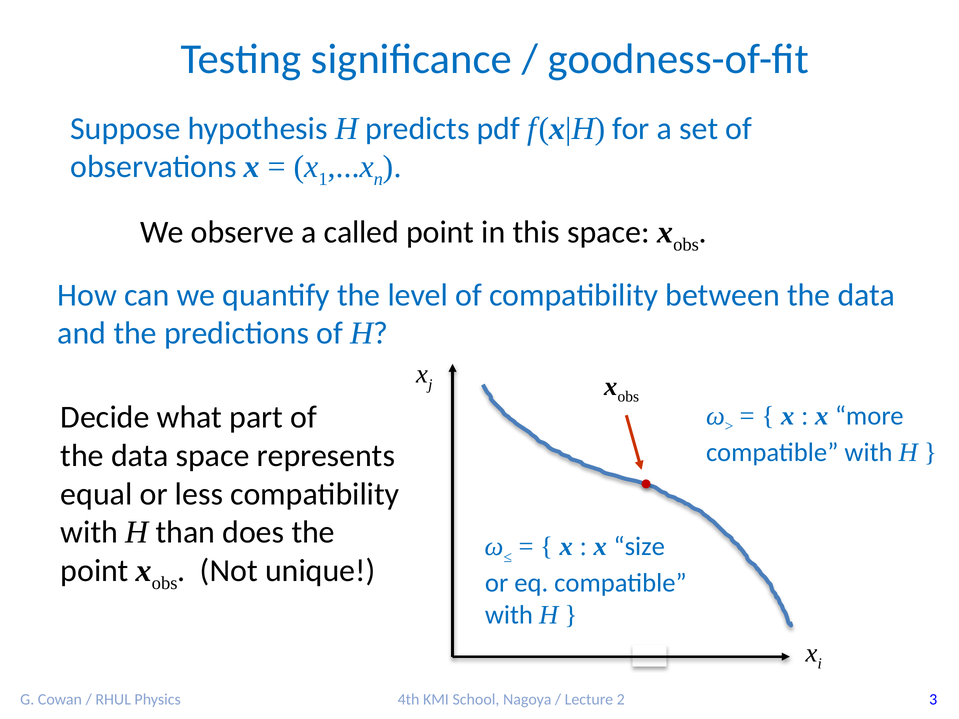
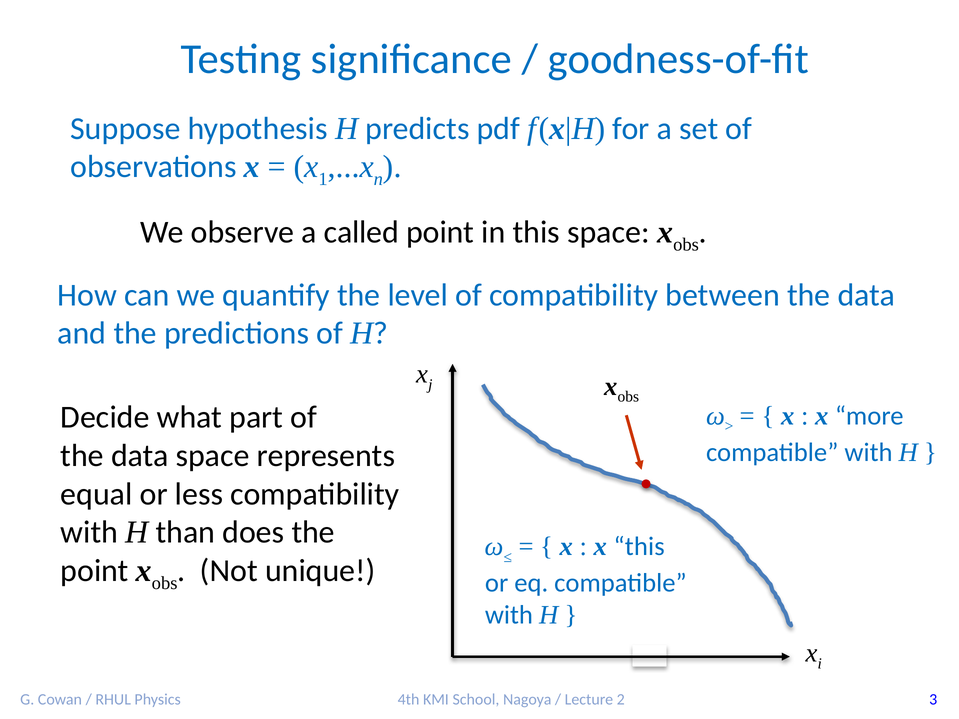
x size: size -> this
